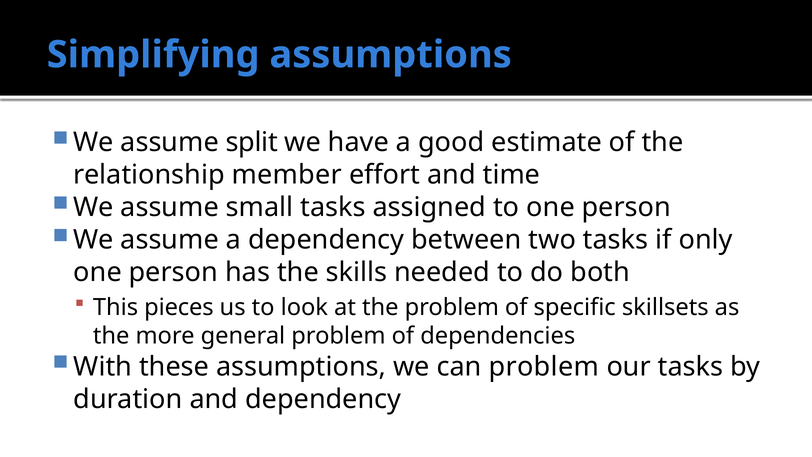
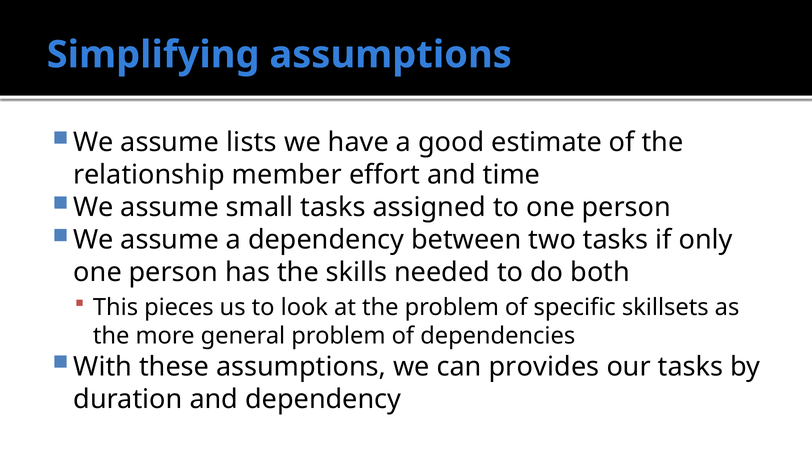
split: split -> lists
can problem: problem -> provides
